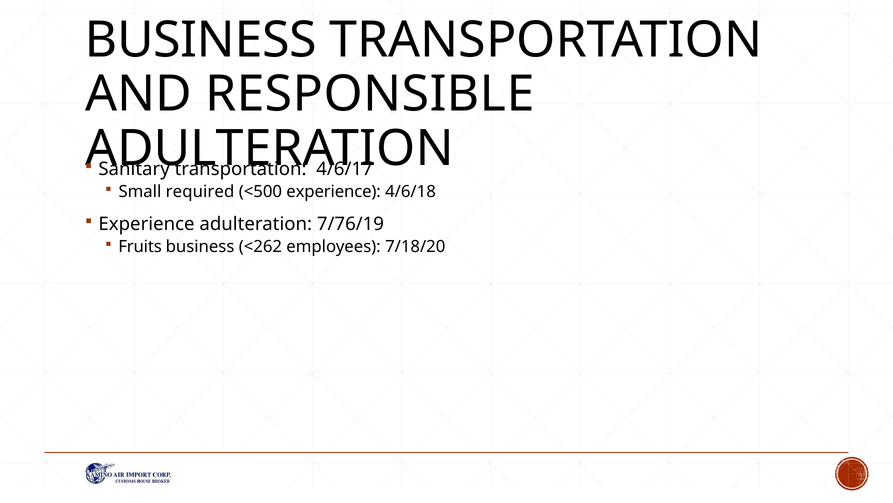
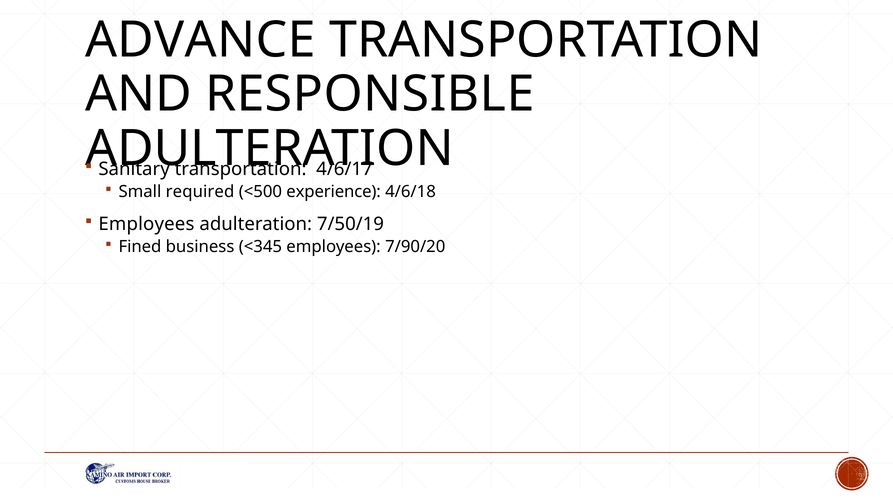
BUSINESS at (201, 40): BUSINESS -> ADVANCE
Experience at (147, 224): Experience -> Employees
7/76/19: 7/76/19 -> 7/50/19
Fruits: Fruits -> Fined
<262: <262 -> <345
7/18/20: 7/18/20 -> 7/90/20
